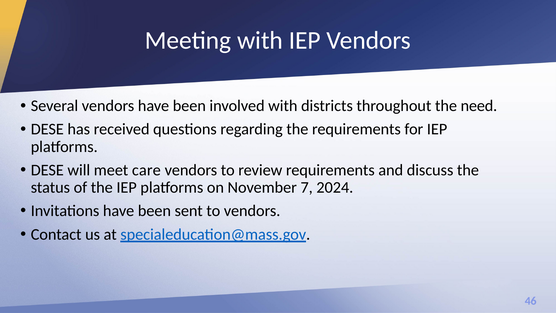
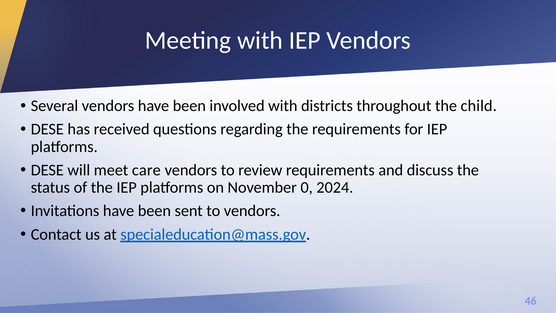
need: need -> child
7: 7 -> 0
